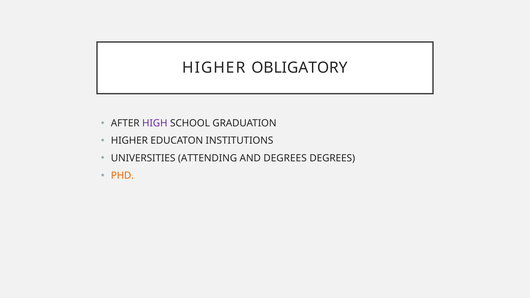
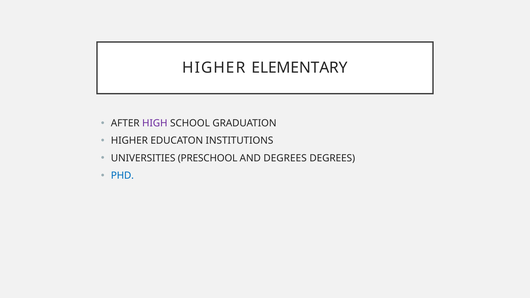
OBLIGATORY: OBLIGATORY -> ELEMENTARY
ATTENDING: ATTENDING -> PRESCHOOL
PHD colour: orange -> blue
